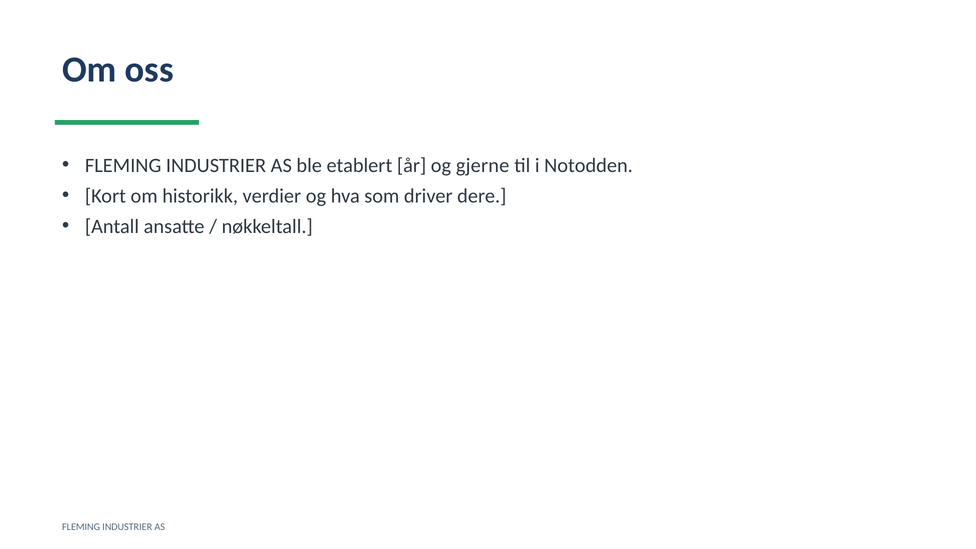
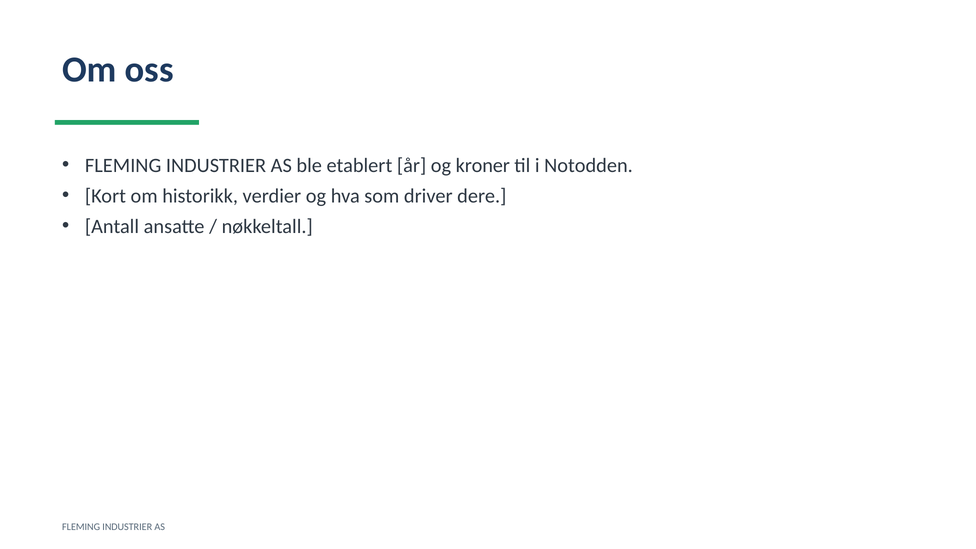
gjerne: gjerne -> kroner
